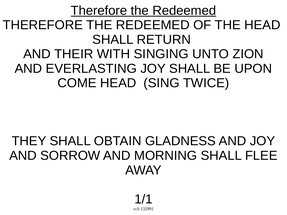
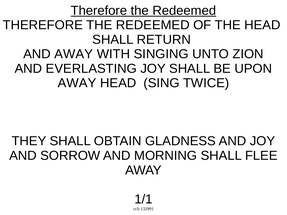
AND THEIR: THEIR -> AWAY
COME at (77, 83): COME -> AWAY
